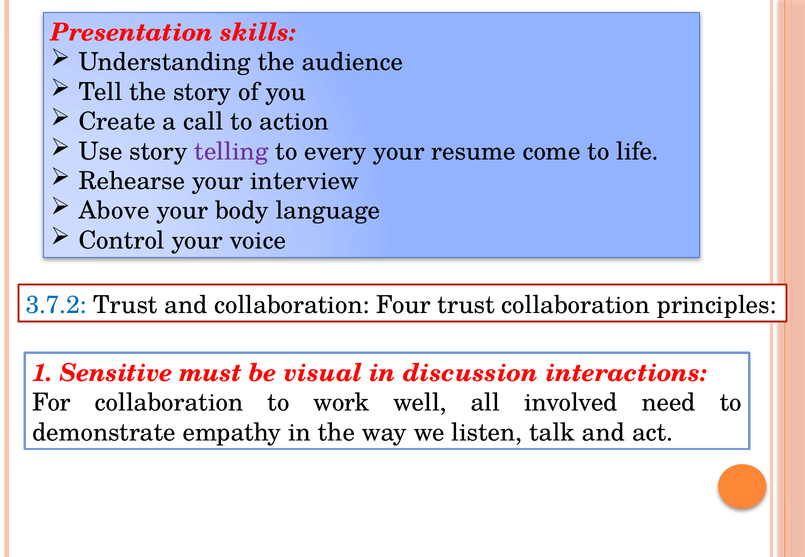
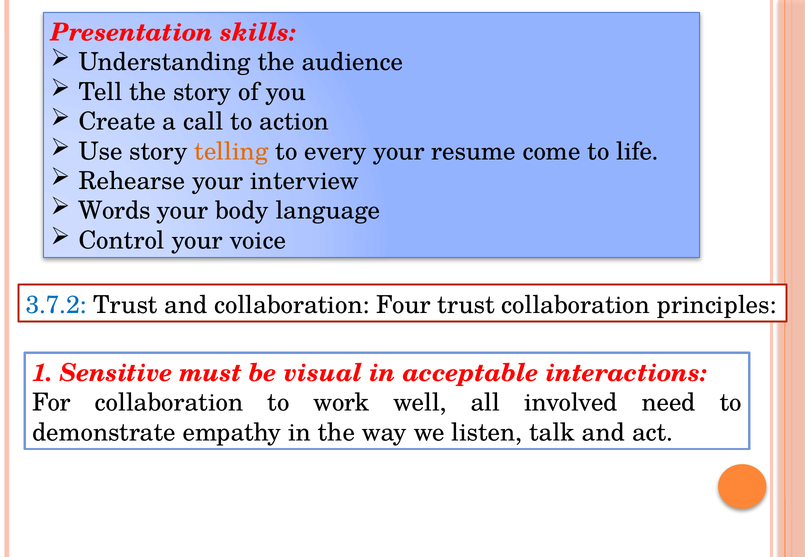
telling colour: purple -> orange
Above: Above -> Words
discussion: discussion -> acceptable
